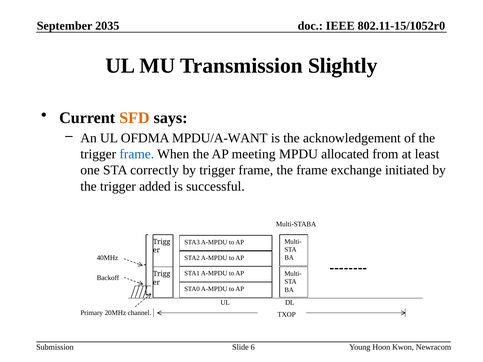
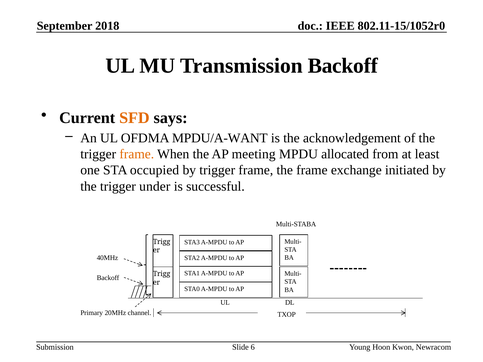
2035: 2035 -> 2018
Transmission Slightly: Slightly -> Backoff
frame at (137, 154) colour: blue -> orange
correctly: correctly -> occupied
added: added -> under
